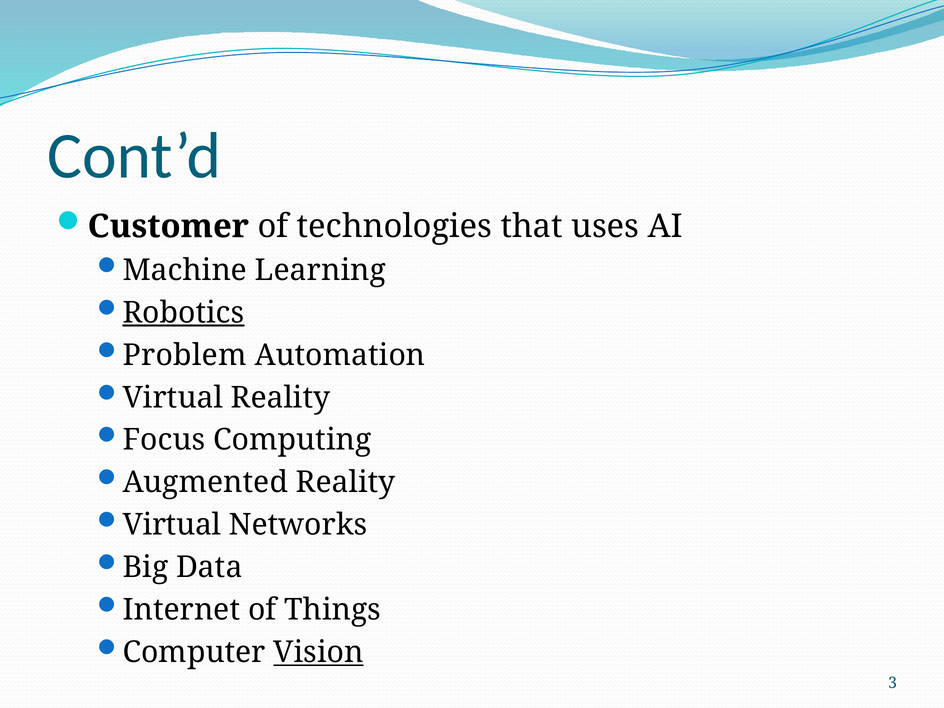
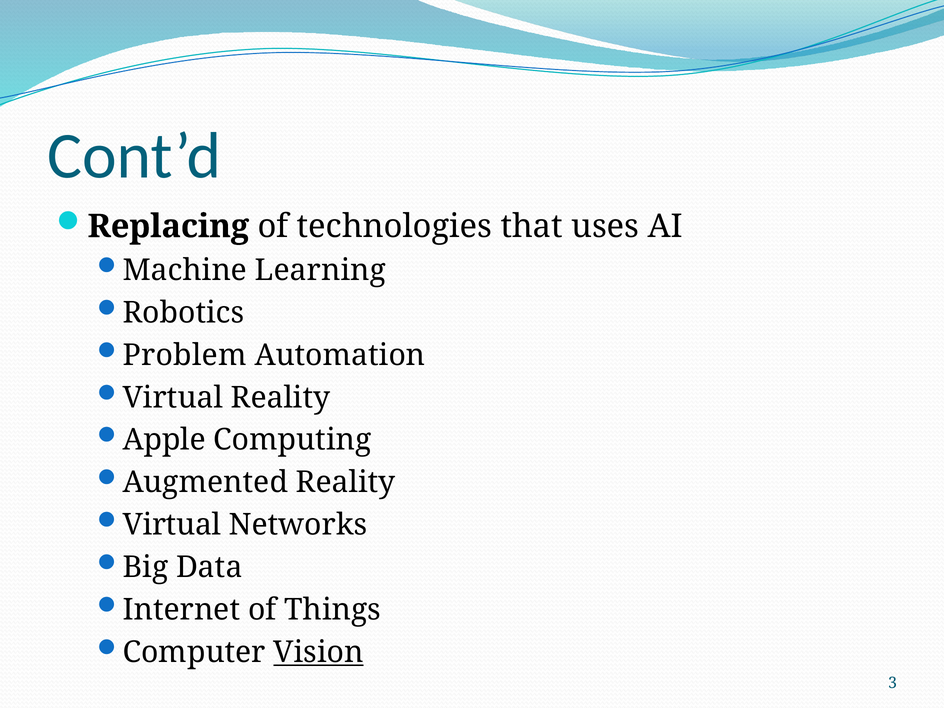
Customer: Customer -> Replacing
Robotics underline: present -> none
Focus: Focus -> Apple
